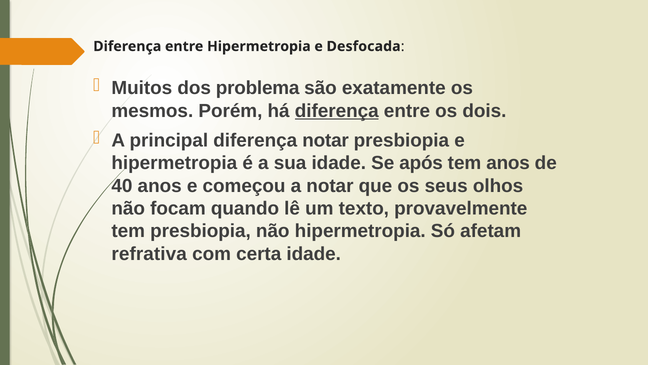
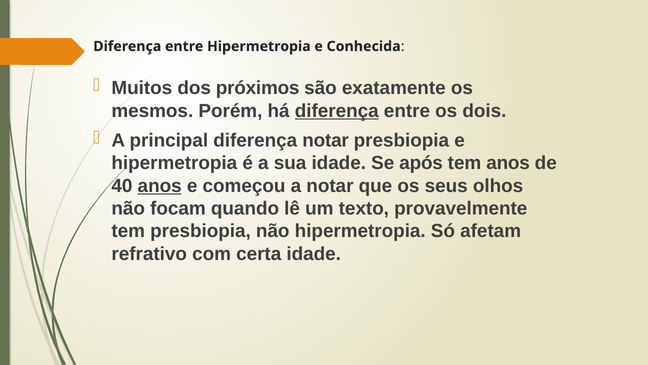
Desfocada: Desfocada -> Conhecida
problema: problema -> próximos
anos at (160, 186) underline: none -> present
refrativa: refrativa -> refrativo
